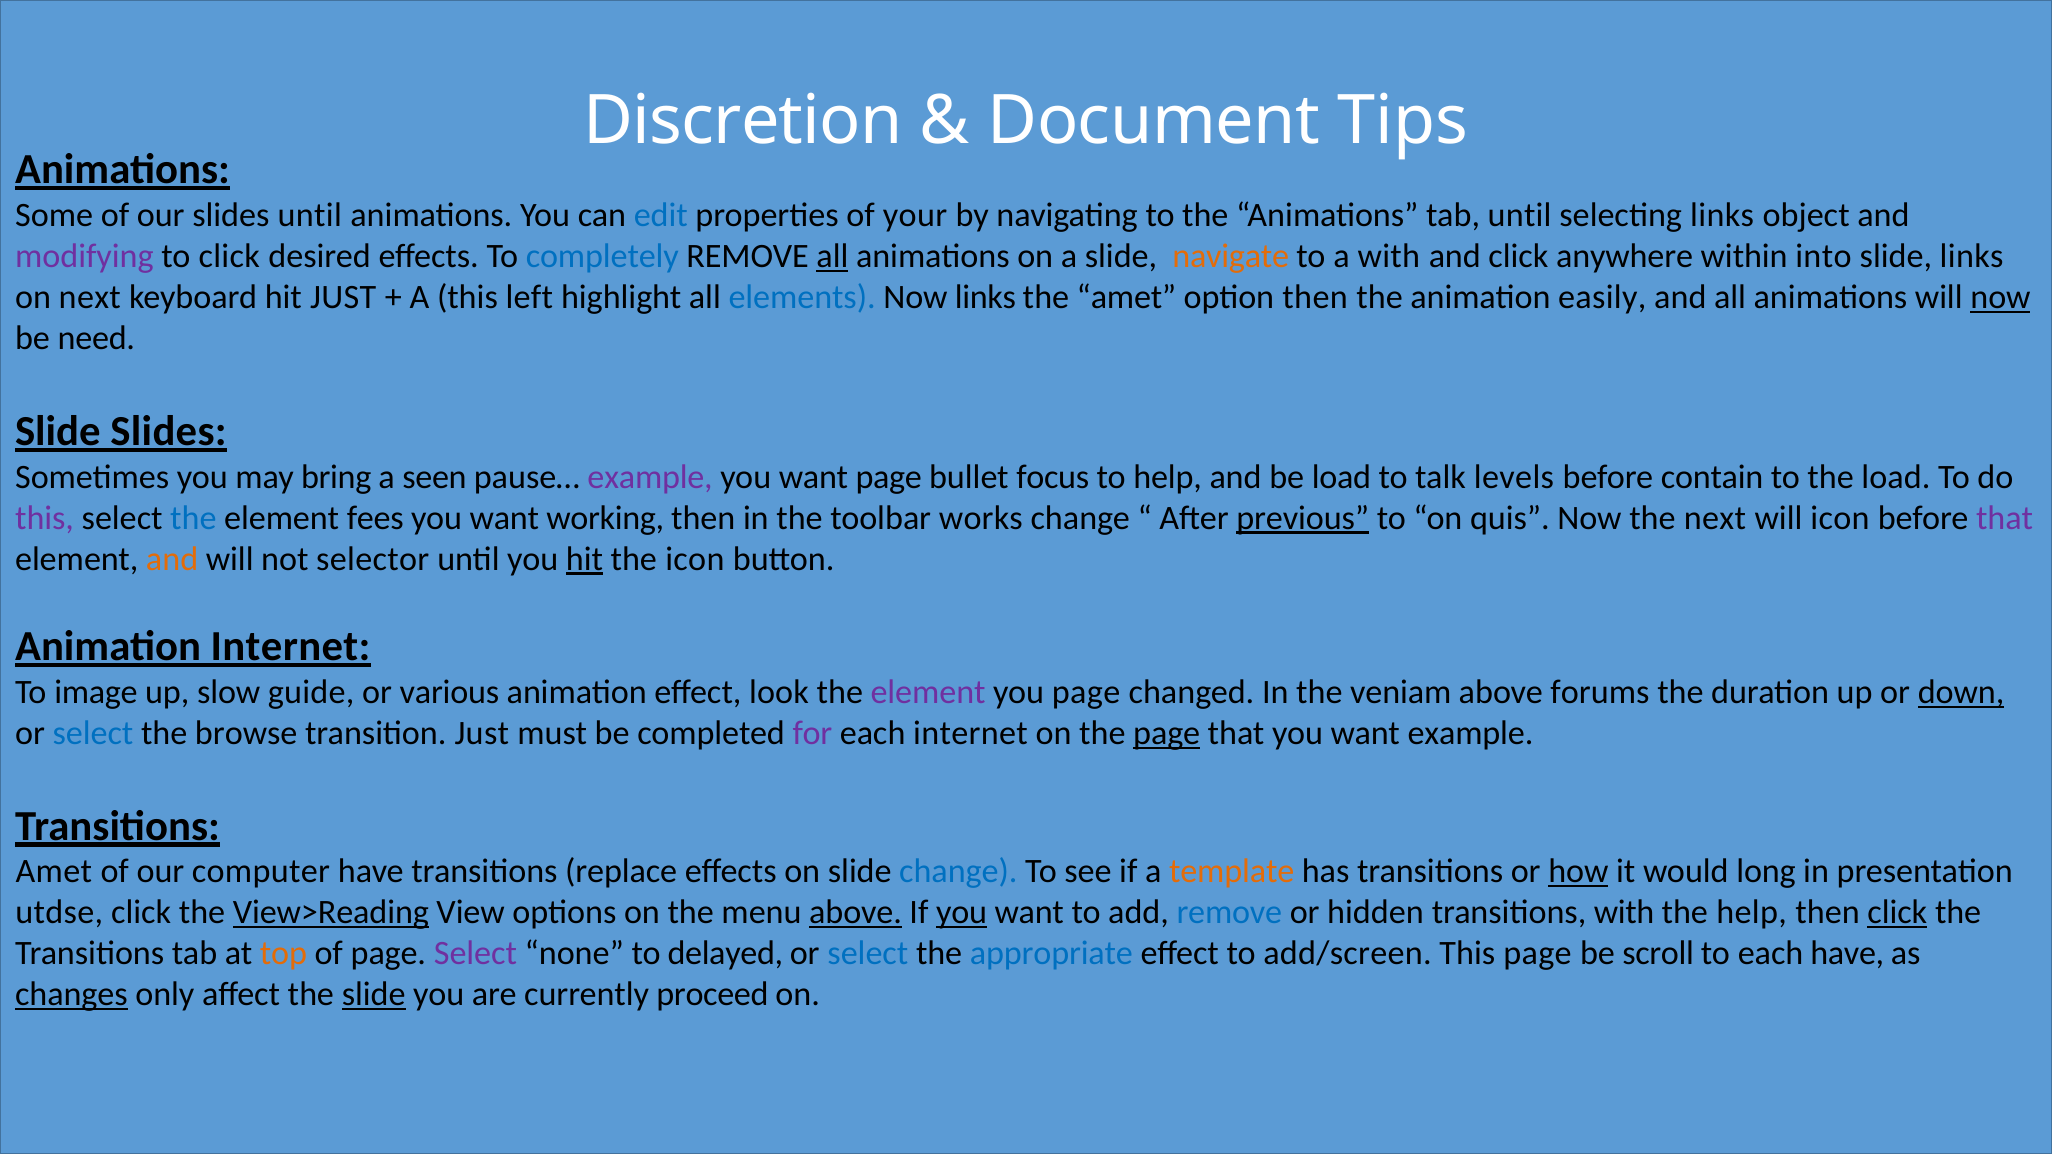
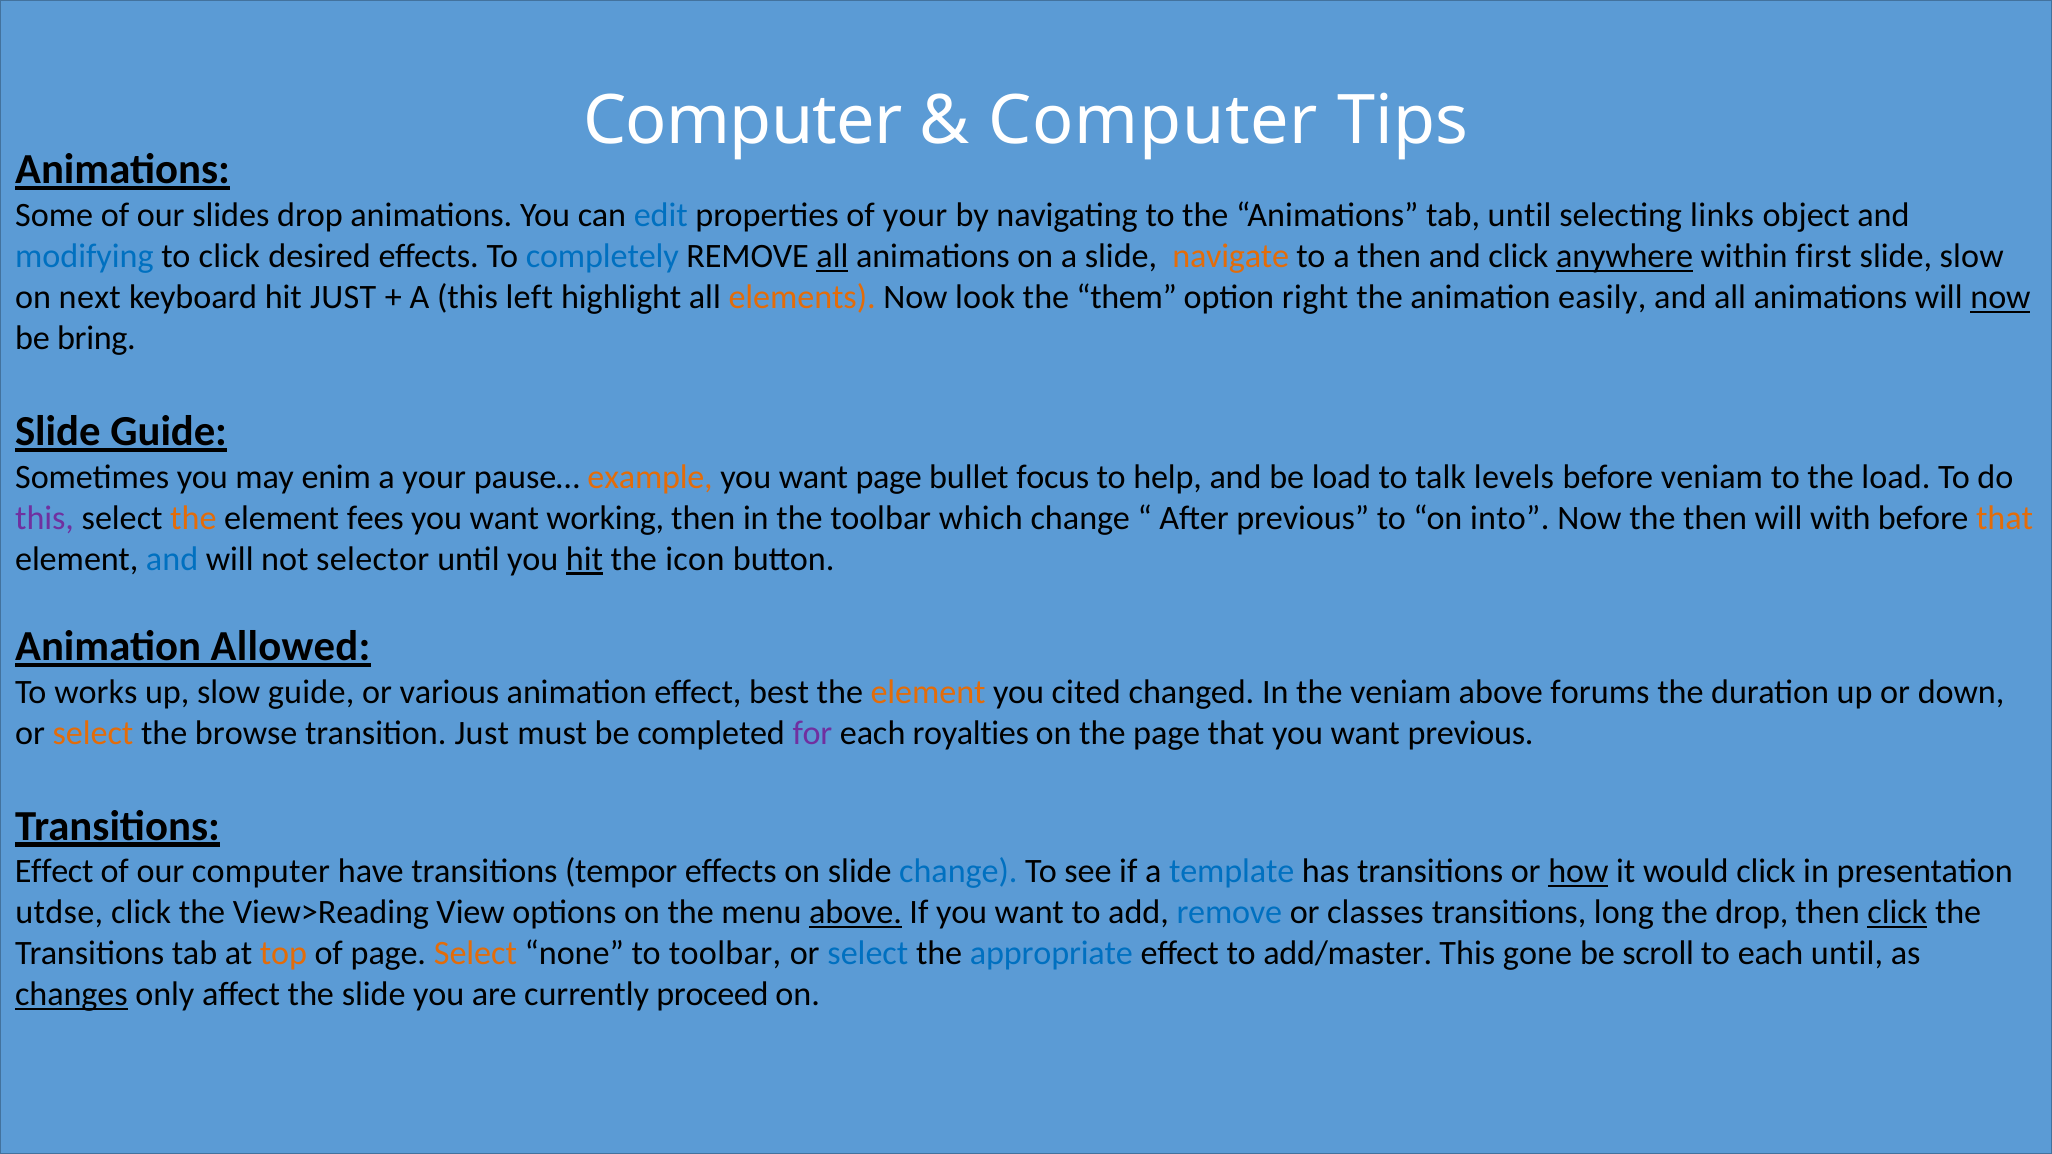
Discretion at (743, 121): Discretion -> Computer
Document at (1154, 121): Document -> Computer
slides until: until -> drop
modifying colour: purple -> blue
a with: with -> then
anywhere underline: none -> present
into: into -> first
slide links: links -> slow
elements colour: blue -> orange
Now links: links -> look
the amet: amet -> them
option then: then -> right
need: need -> bring
Slide Slides: Slides -> Guide
bring: bring -> enim
a seen: seen -> your
example at (650, 477) colour: purple -> orange
before contain: contain -> veniam
the at (193, 518) colour: blue -> orange
works: works -> which
previous at (1303, 518) underline: present -> none
quis: quis -> into
the next: next -> then
will icon: icon -> with
that at (2005, 518) colour: purple -> orange
and at (172, 559) colour: orange -> blue
Animation Internet: Internet -> Allowed
image: image -> works
look: look -> best
element at (928, 692) colour: purple -> orange
you page: page -> cited
down underline: present -> none
select at (93, 733) colour: blue -> orange
each internet: internet -> royalties
page at (1167, 733) underline: present -> none
want example: example -> previous
Amet at (54, 872): Amet -> Effect
replace: replace -> tempor
template colour: orange -> blue
would long: long -> click
View>Reading underline: present -> none
you at (962, 913) underline: present -> none
hidden: hidden -> classes
transitions with: with -> long
the help: help -> drop
Select at (475, 954) colour: purple -> orange
to delayed: delayed -> toolbar
add/screen: add/screen -> add/master
This page: page -> gone
each have: have -> until
slide at (374, 995) underline: present -> none
